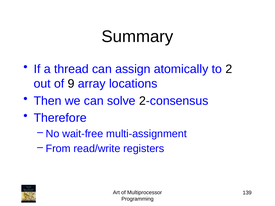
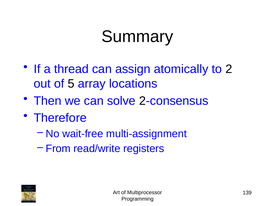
9: 9 -> 5
